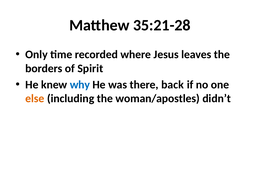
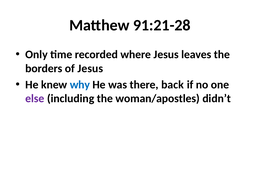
35:21-28: 35:21-28 -> 91:21-28
of Spirit: Spirit -> Jesus
else colour: orange -> purple
